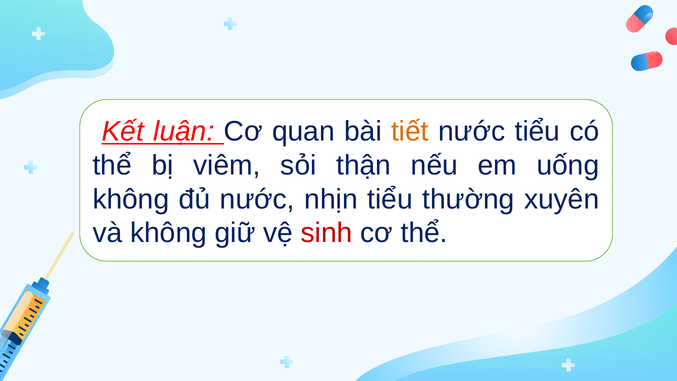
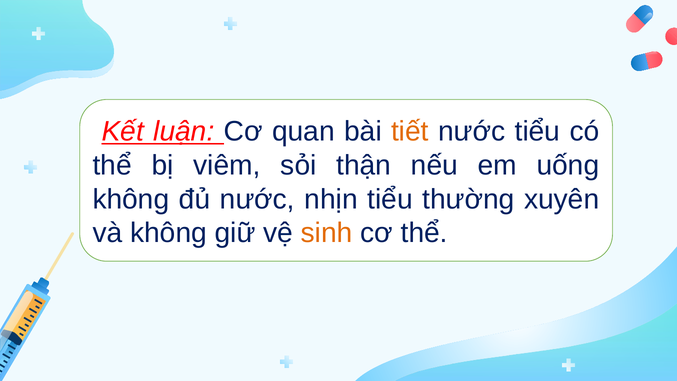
sinh colour: red -> orange
